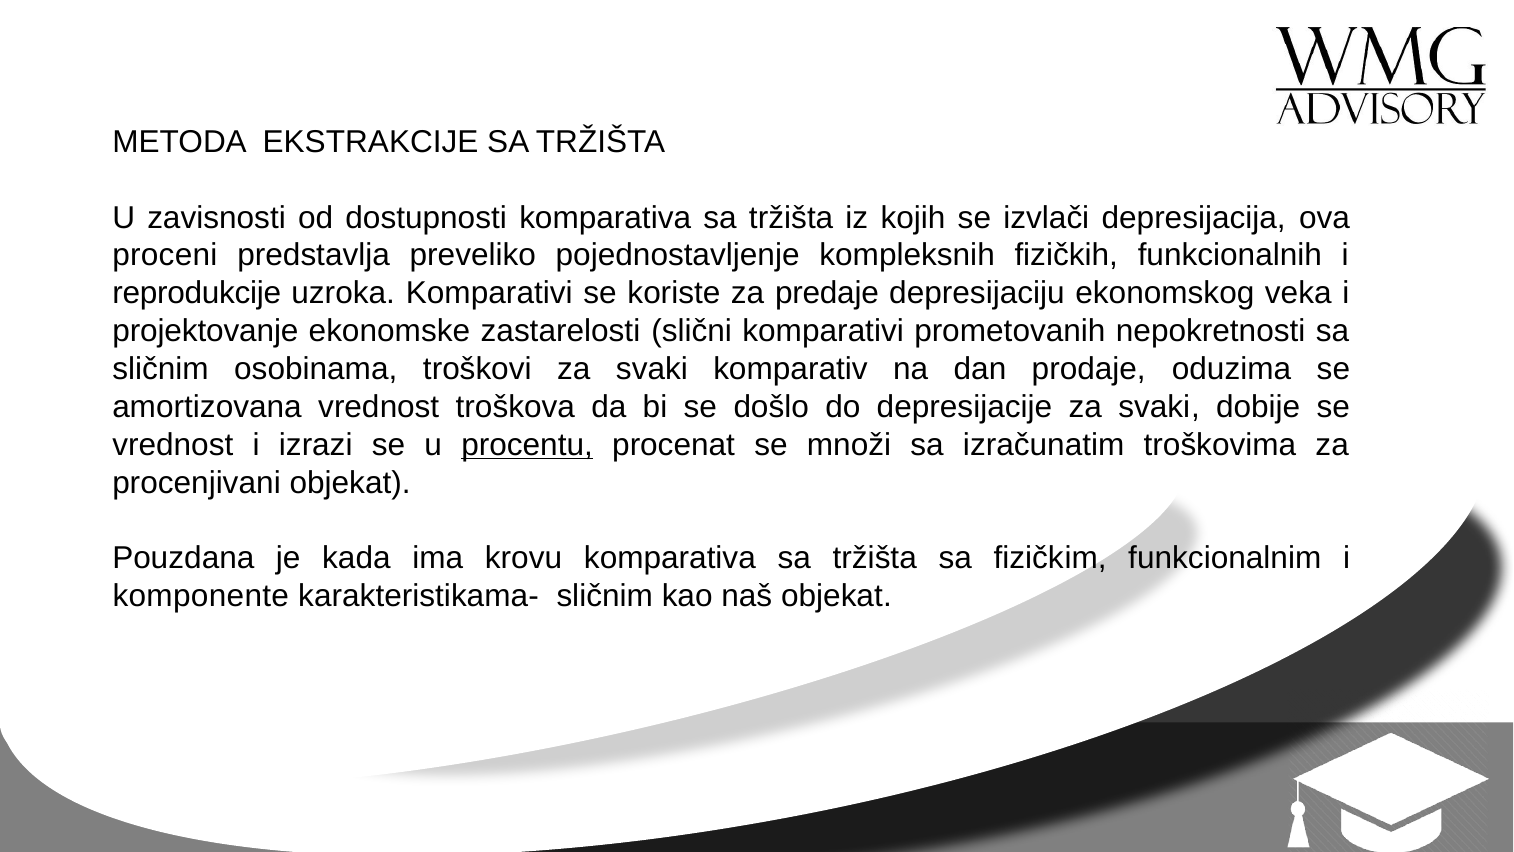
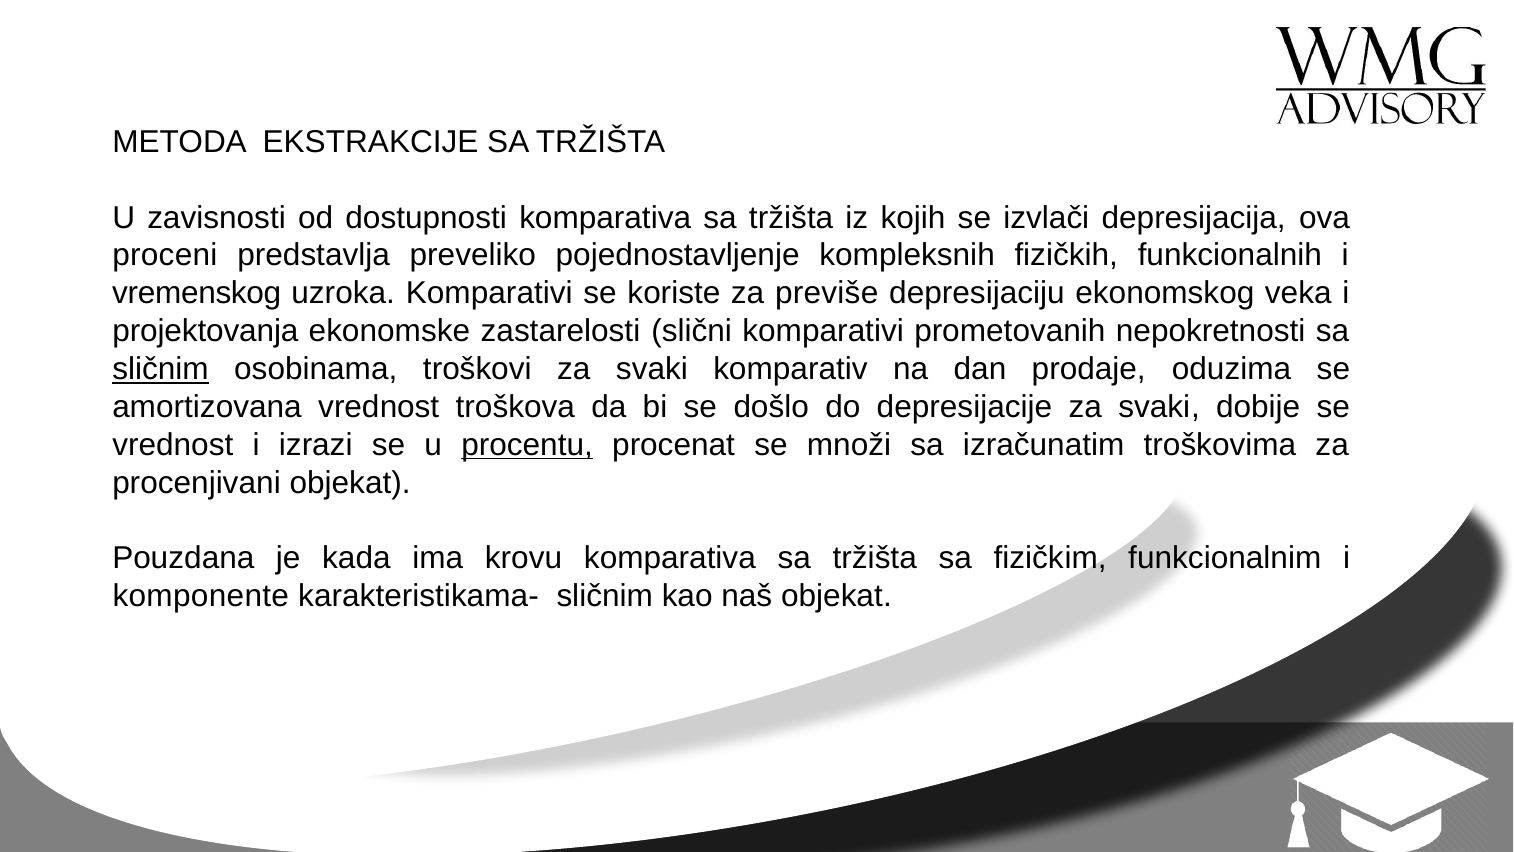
reprodukcije: reprodukcije -> vremenskog
predaje: predaje -> previše
projektovanje: projektovanje -> projektovanja
sličnim at (161, 369) underline: none -> present
